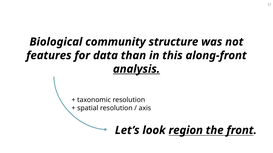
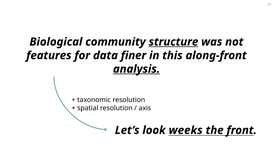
structure underline: none -> present
than: than -> finer
region: region -> weeks
